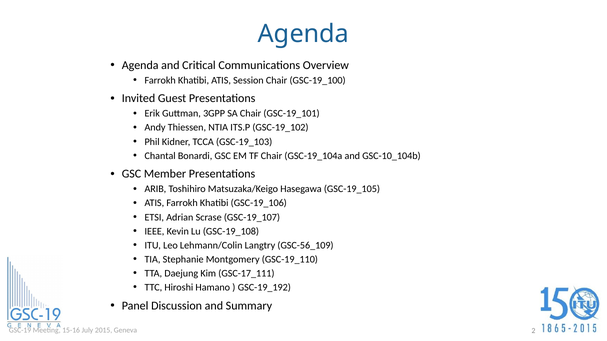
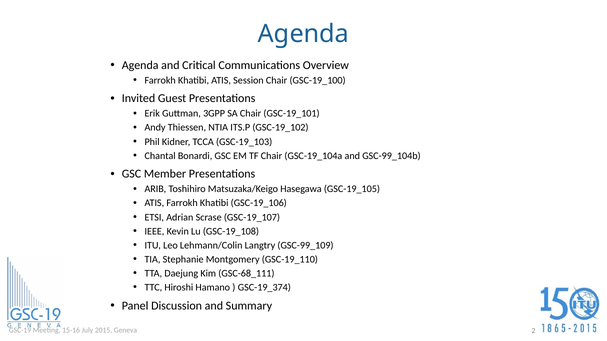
GSC-10_104b: GSC-10_104b -> GSC-99_104b
GSC-56_109: GSC-56_109 -> GSC-99_109
GSC-17_111: GSC-17_111 -> GSC-68_111
GSC-19_192: GSC-19_192 -> GSC-19_374
